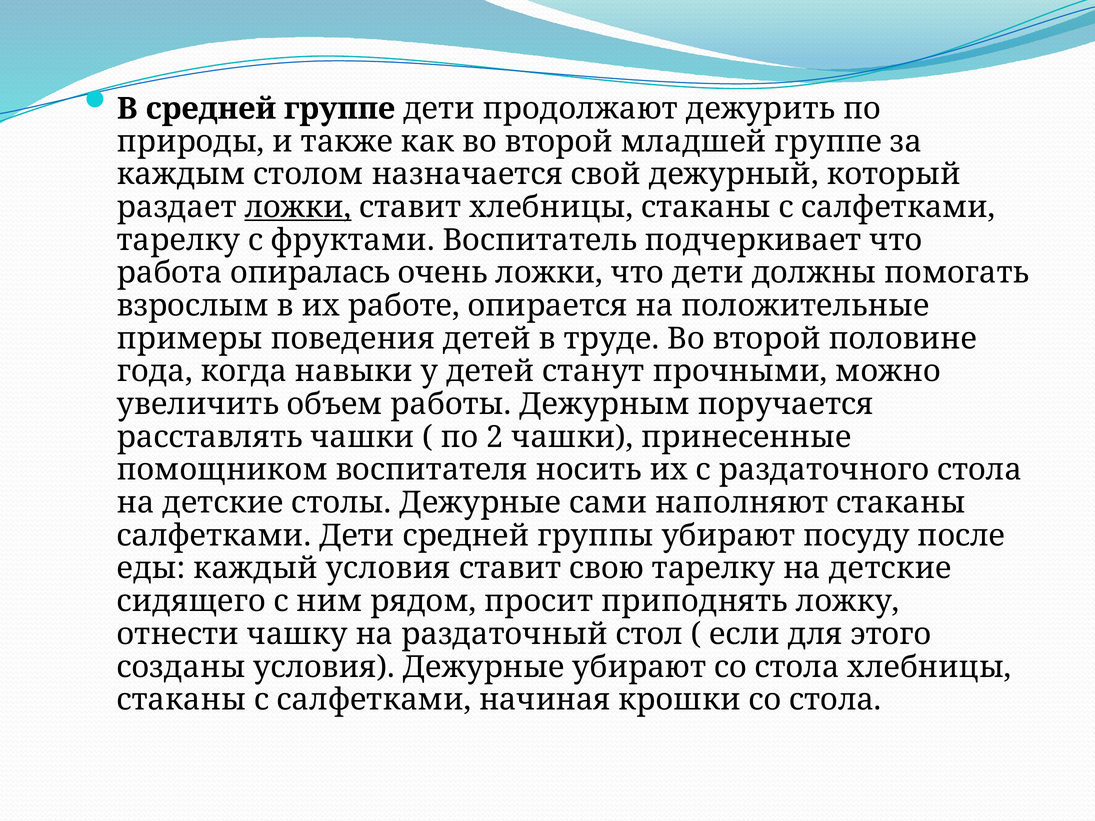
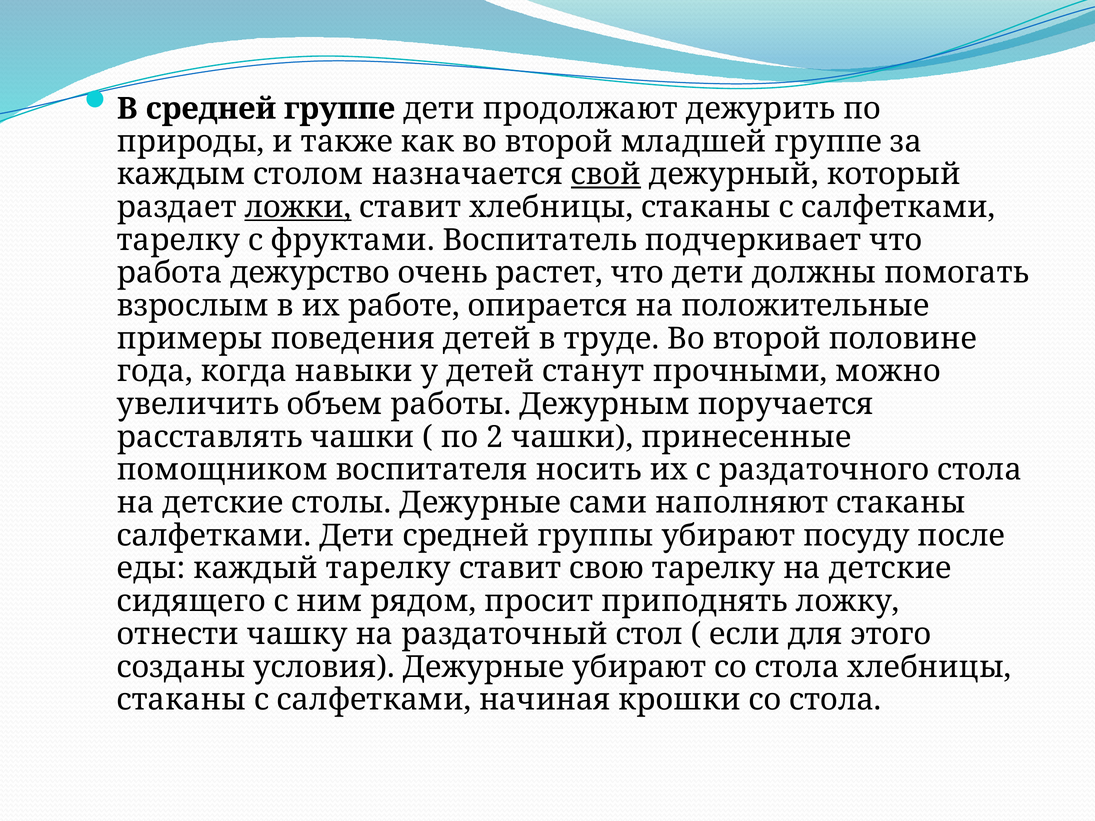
свой underline: none -> present
опиралась: опиралась -> дежурство
очень ложки: ложки -> растет
каждый условия: условия -> тарелку
